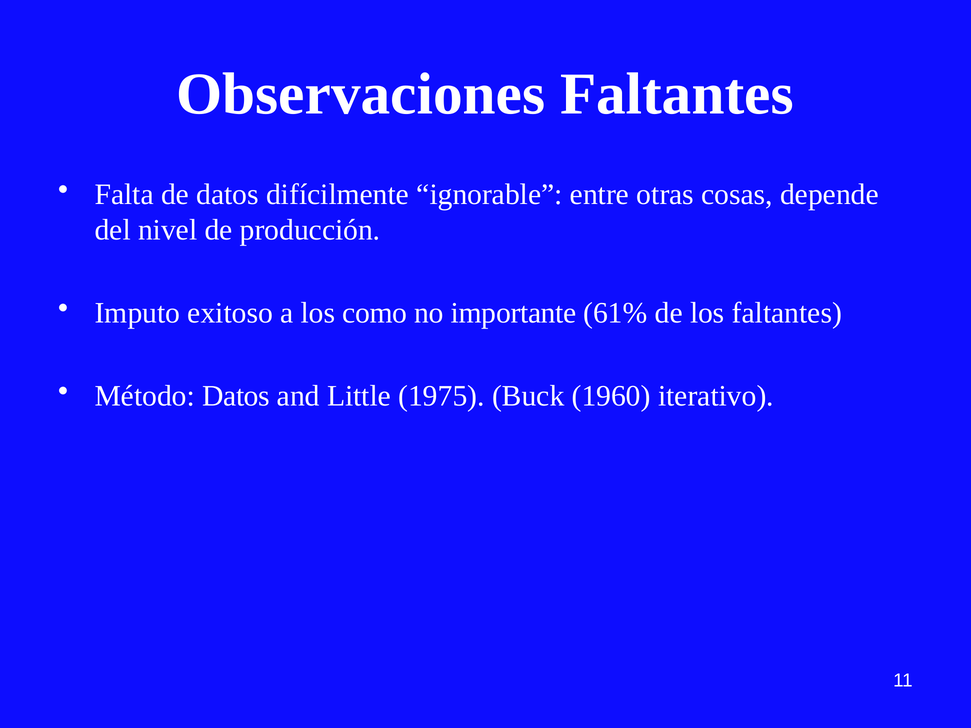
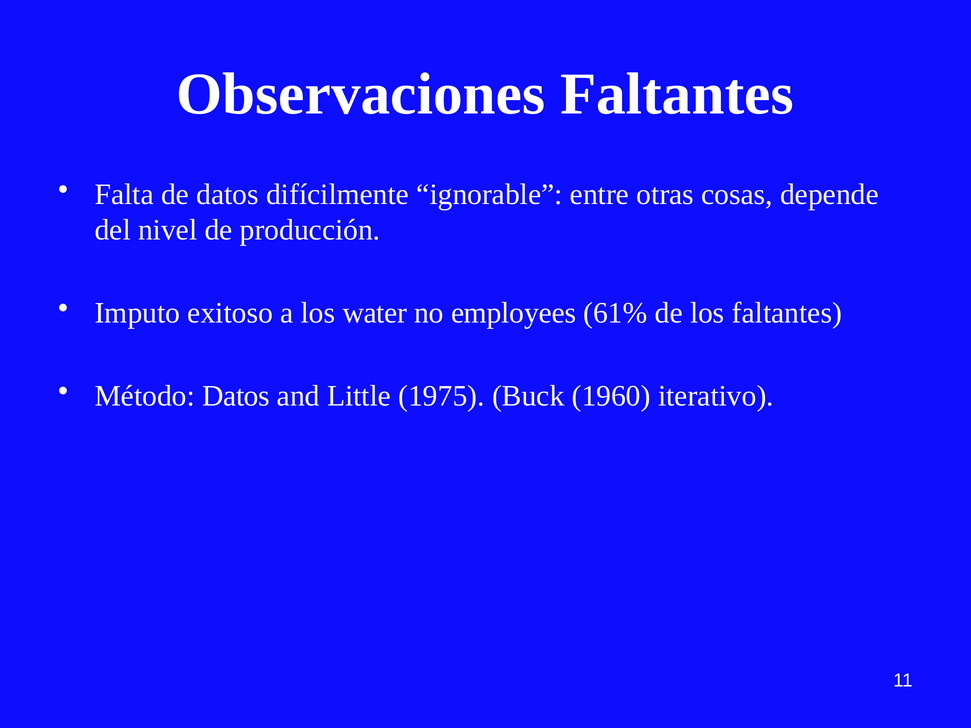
como: como -> water
importante: importante -> employees
